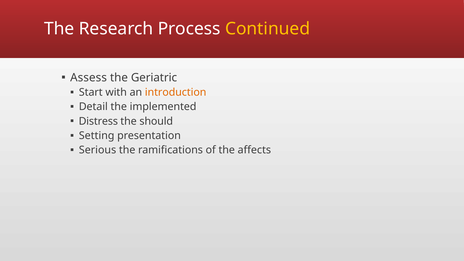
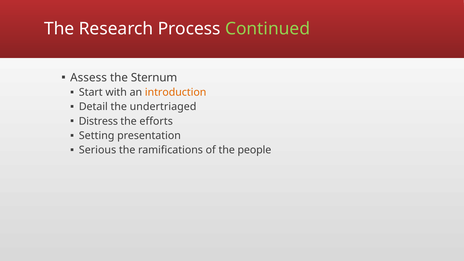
Continued colour: yellow -> light green
Geriatric: Geriatric -> Sternum
implemented: implemented -> undertriaged
should: should -> efforts
affects: affects -> people
